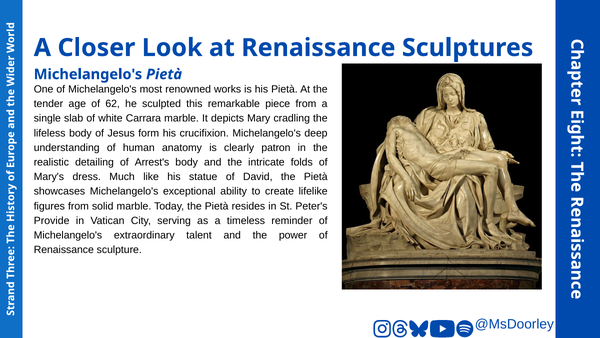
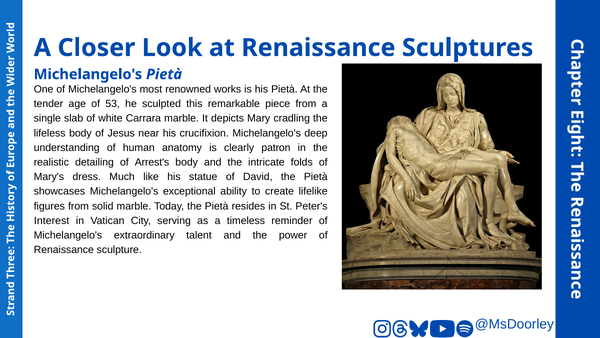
62: 62 -> 53
form: form -> near
Provide: Provide -> Interest
